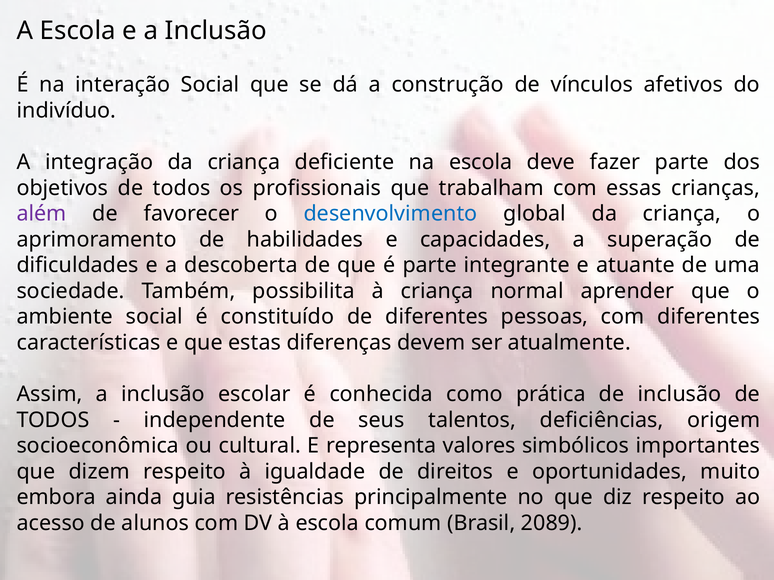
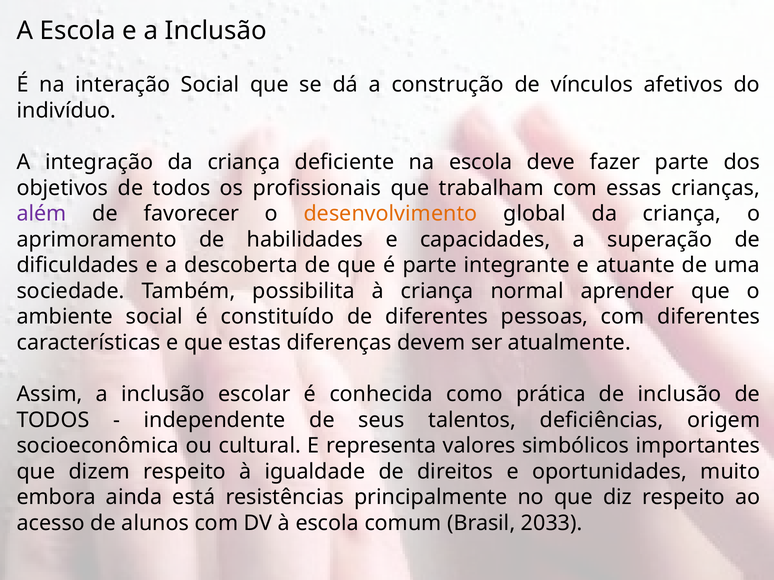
desenvolvimento colour: blue -> orange
guia: guia -> está
2089: 2089 -> 2033
